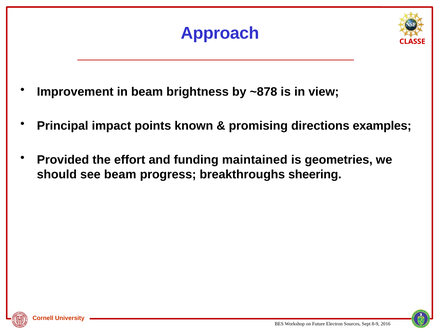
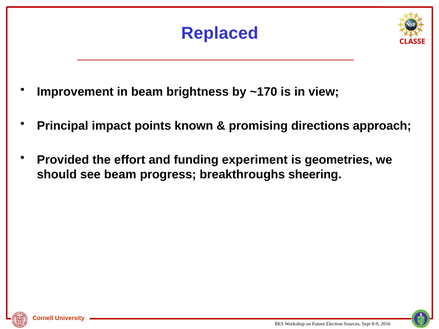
Approach: Approach -> Replaced
~878: ~878 -> ~170
examples: examples -> approach
maintained: maintained -> experiment
